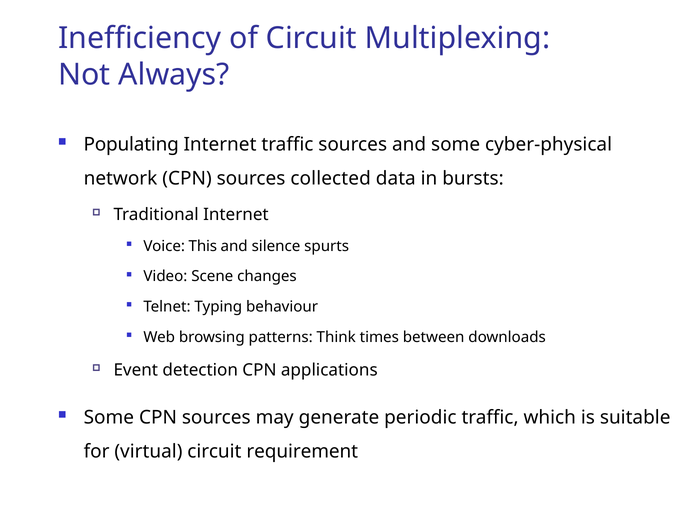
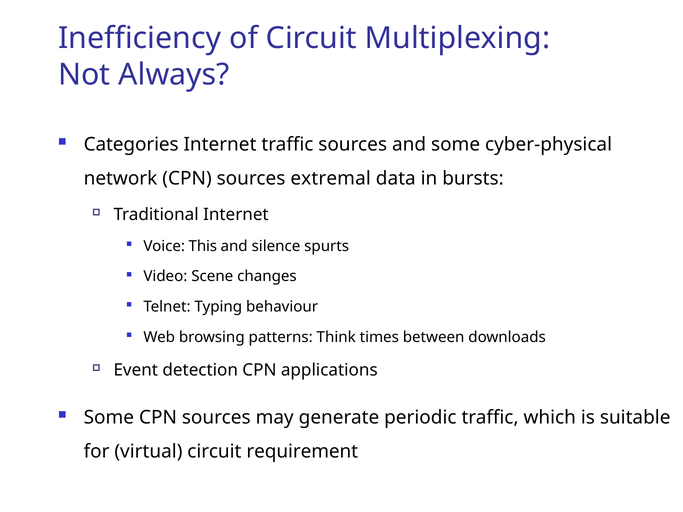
Populating: Populating -> Categories
collected: collected -> extremal
